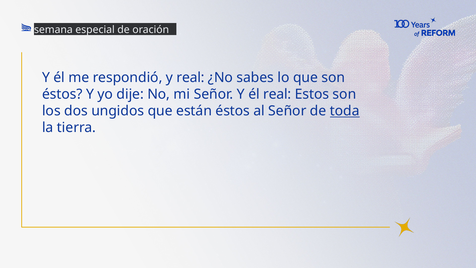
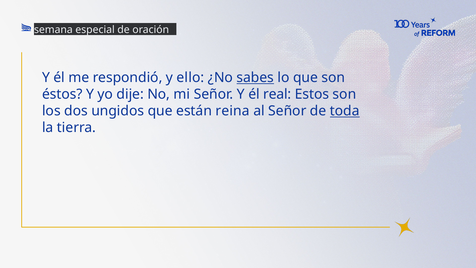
y real: real -> ello
sabes underline: none -> present
están éstos: éstos -> reina
